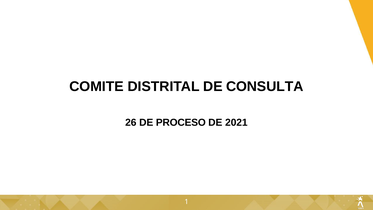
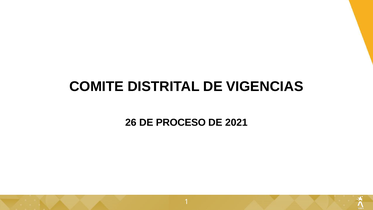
CONSULTA: CONSULTA -> VIGENCIAS
